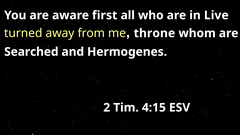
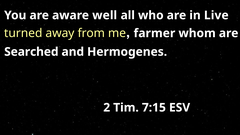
first: first -> well
throne: throne -> farmer
4:15: 4:15 -> 7:15
